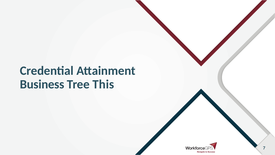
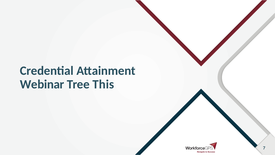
Business: Business -> Webinar
